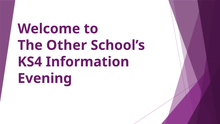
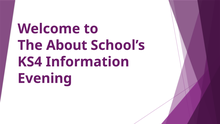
Other: Other -> About
